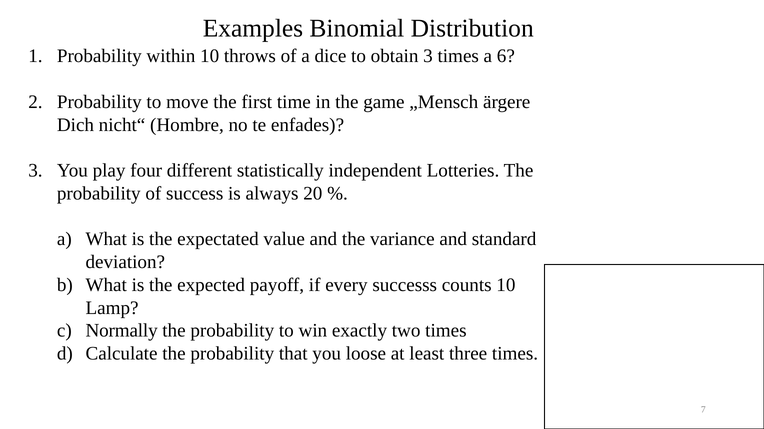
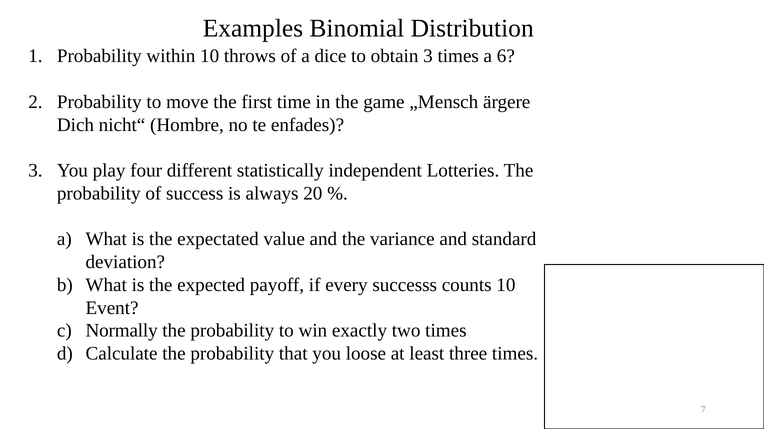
Lamp: Lamp -> Event
